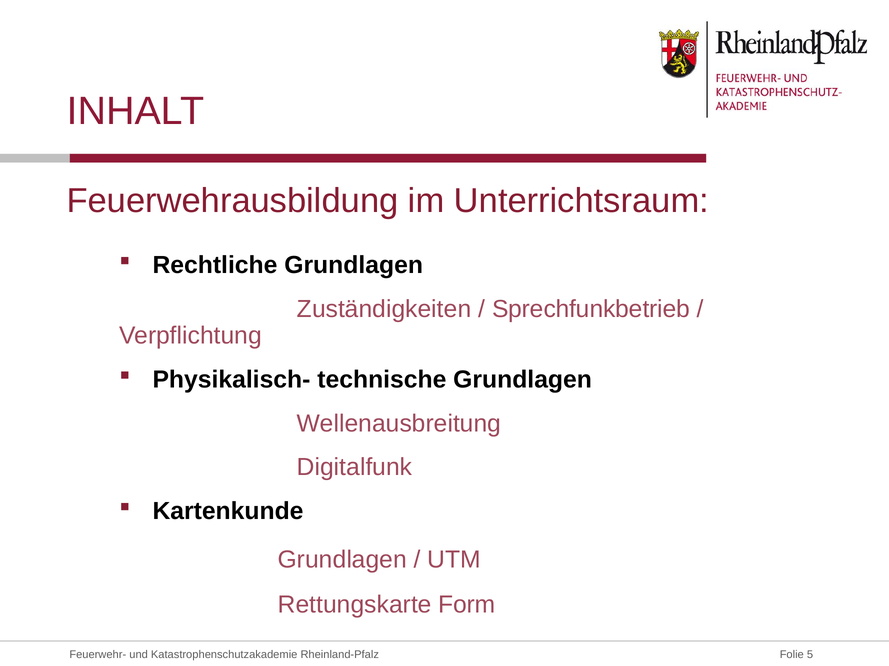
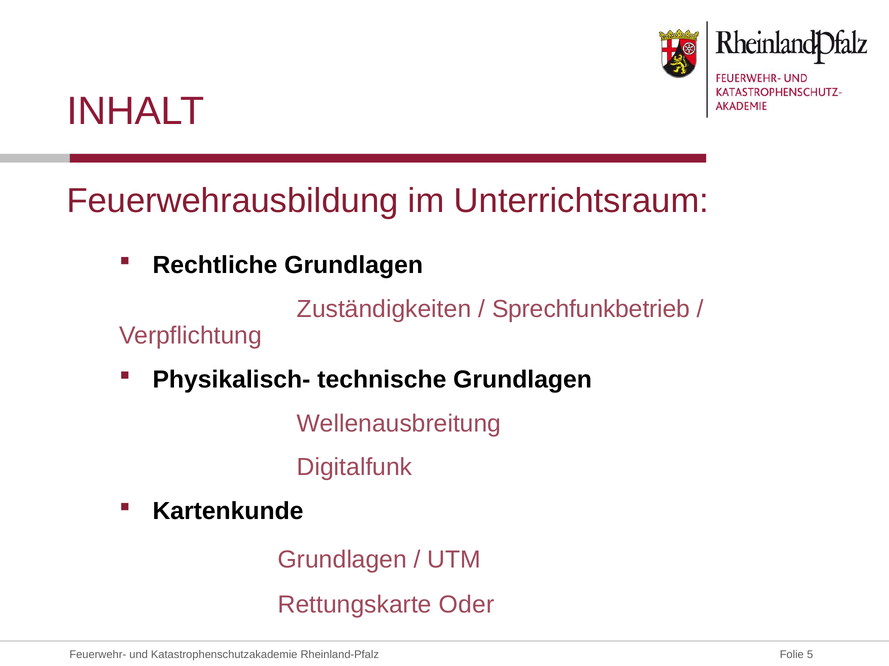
Form: Form -> Oder
